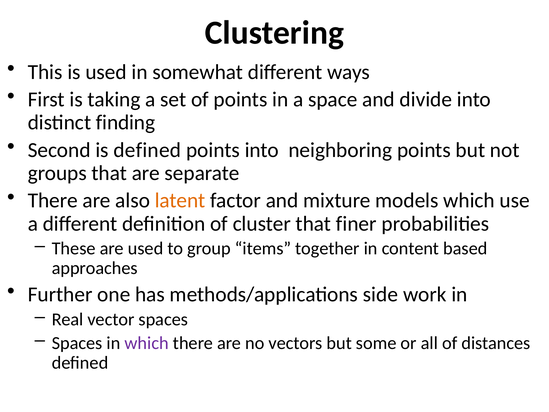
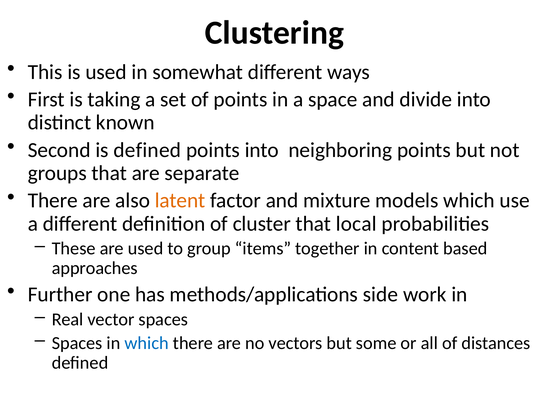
finding: finding -> known
finer: finer -> local
which at (147, 343) colour: purple -> blue
